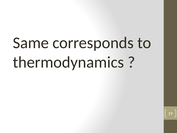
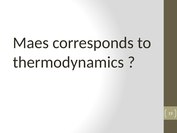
Same: Same -> Maes
